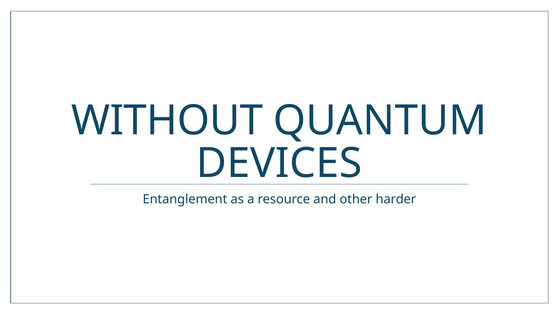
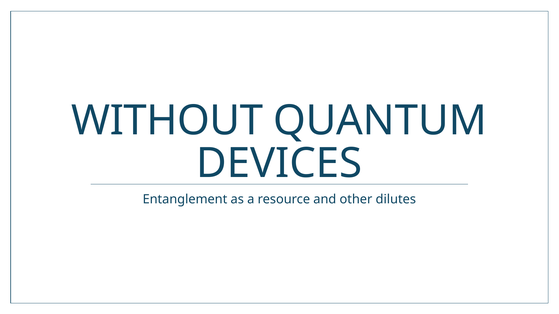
harder: harder -> dilutes
